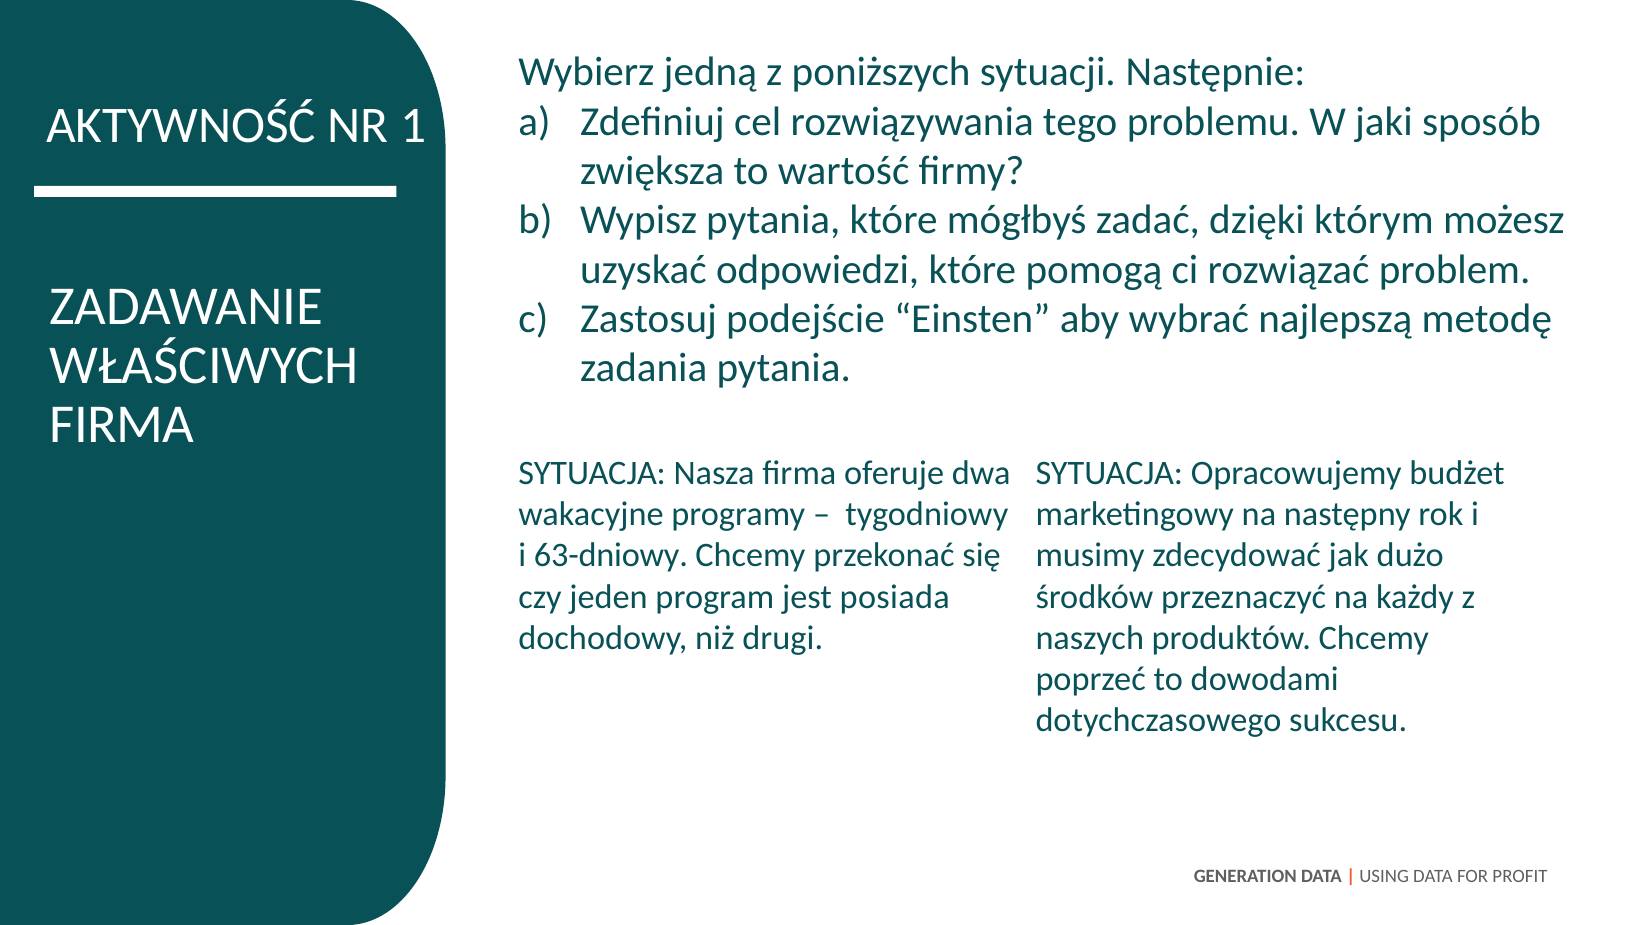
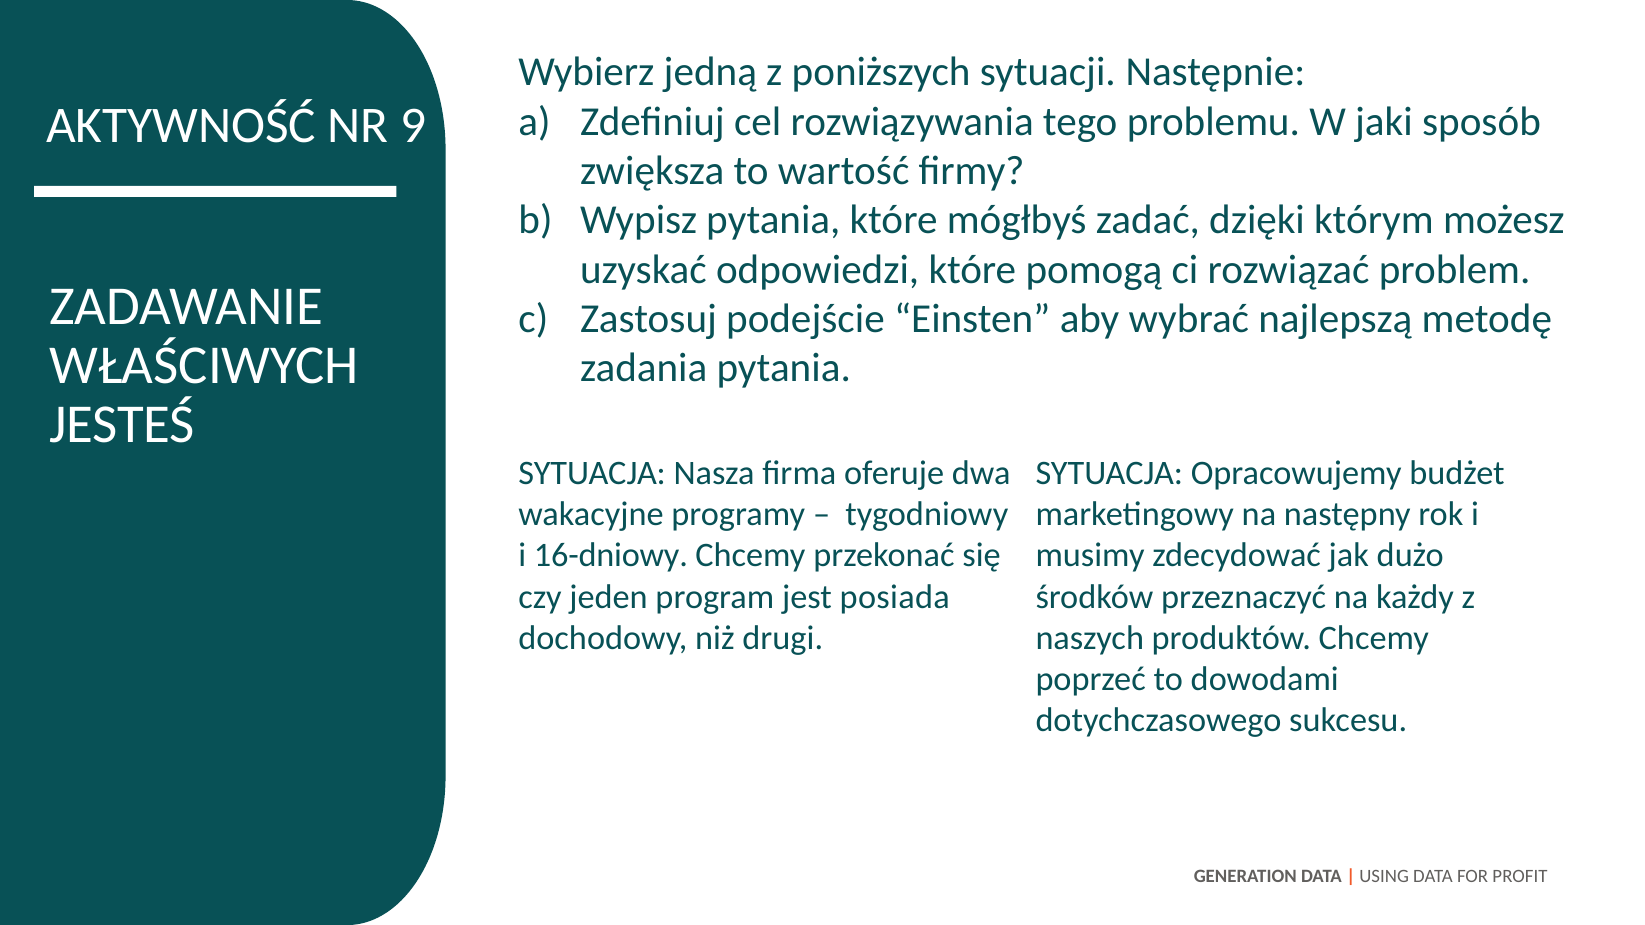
1: 1 -> 9
FIRMA at (122, 425): FIRMA -> JESTEŚ
63-dniowy: 63-dniowy -> 16-dniowy
